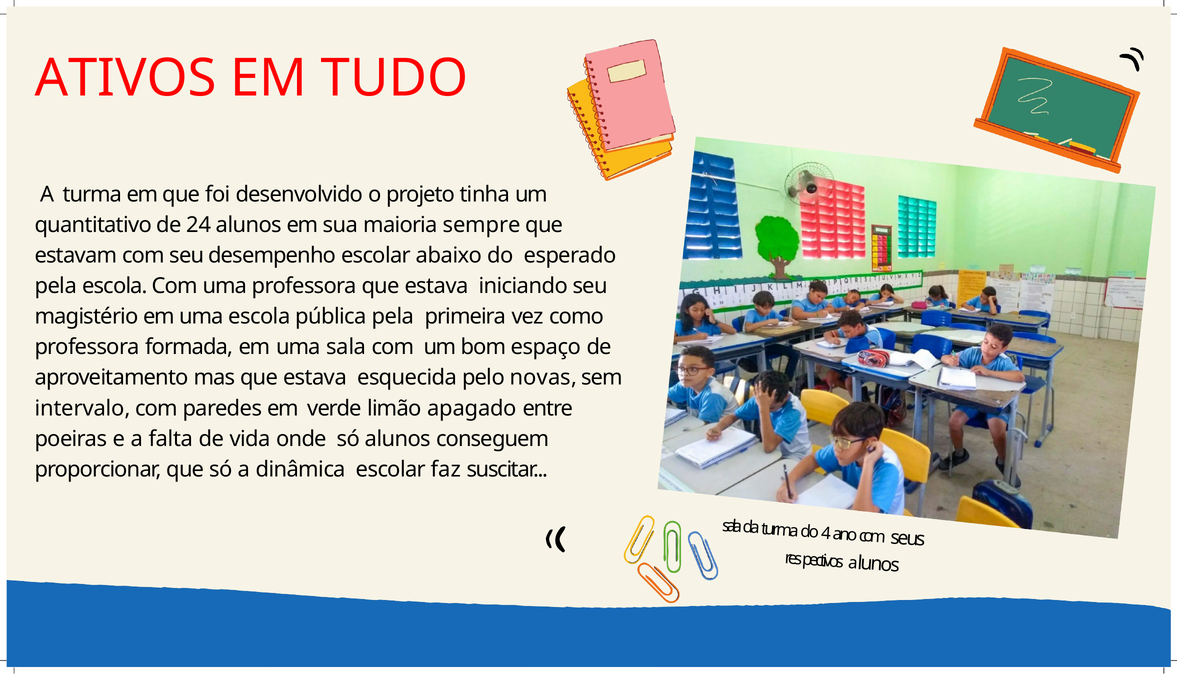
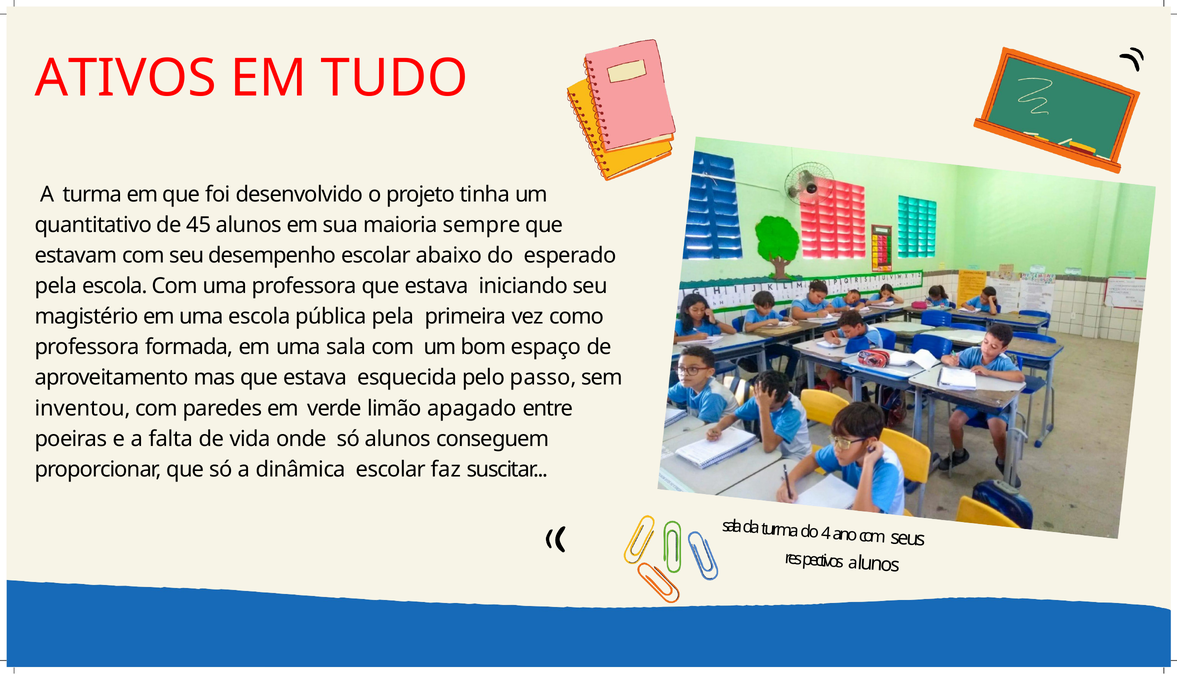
24: 24 -> 45
novas: novas -> passo
intervalo: intervalo -> inventou
